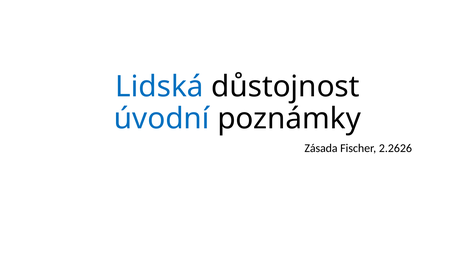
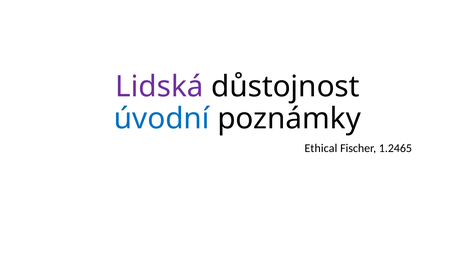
Lidská colour: blue -> purple
Zásada: Zásada -> Ethical
2.2626: 2.2626 -> 1.2465
